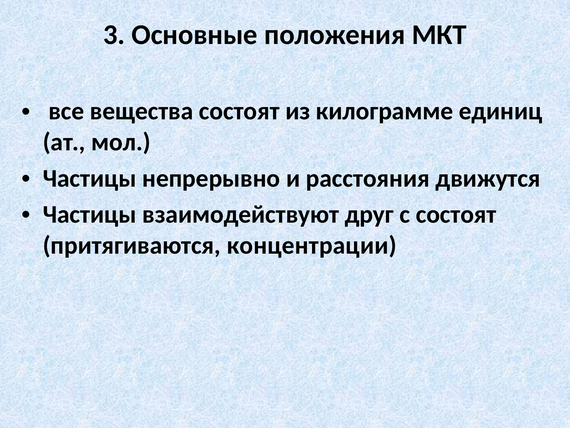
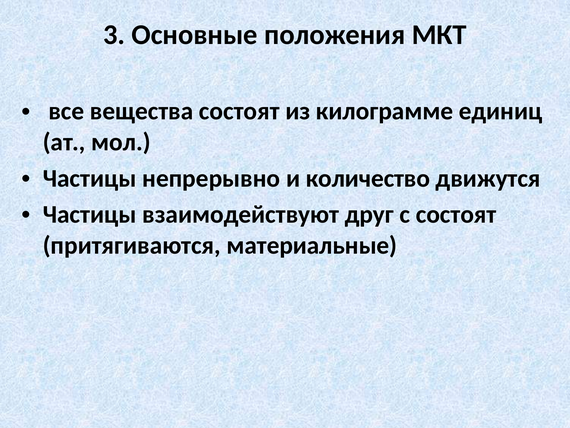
расстояния: расстояния -> количество
концентрации: концентрации -> материальные
